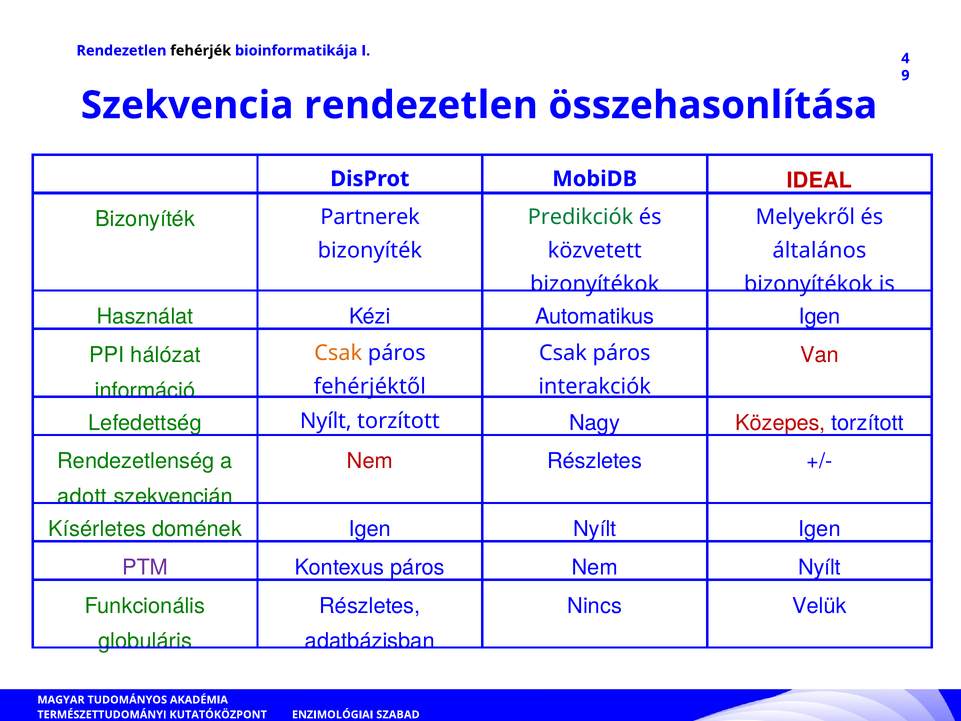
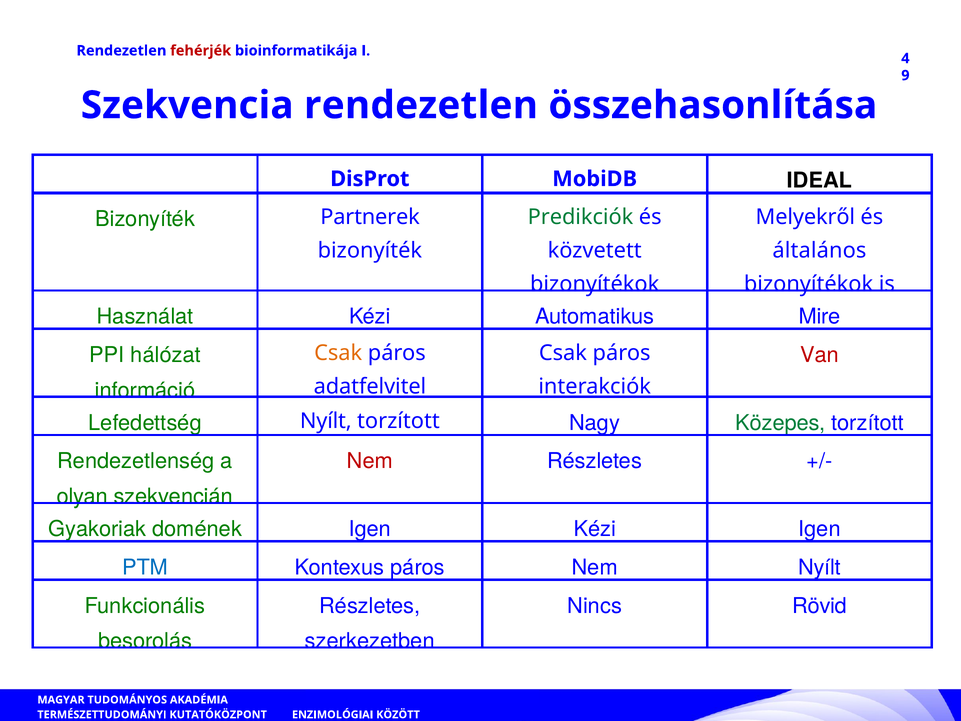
fehérjék colour: black -> red
IDEAL colour: red -> black
Automatikus Igen: Igen -> Mire
fehérjéktől: fehérjéktől -> adatfelvitel
Közepes colour: red -> green
adott: adott -> olyan
Kísérletes: Kísérletes -> Gyakoriak
Igen Nyílt: Nyílt -> Kézi
PTM colour: purple -> blue
Velük: Velük -> Rövid
globuláris: globuláris -> besorolás
adatbázisban: adatbázisban -> szerkezetben
SZABAD: SZABAD -> KÖZÖTT
